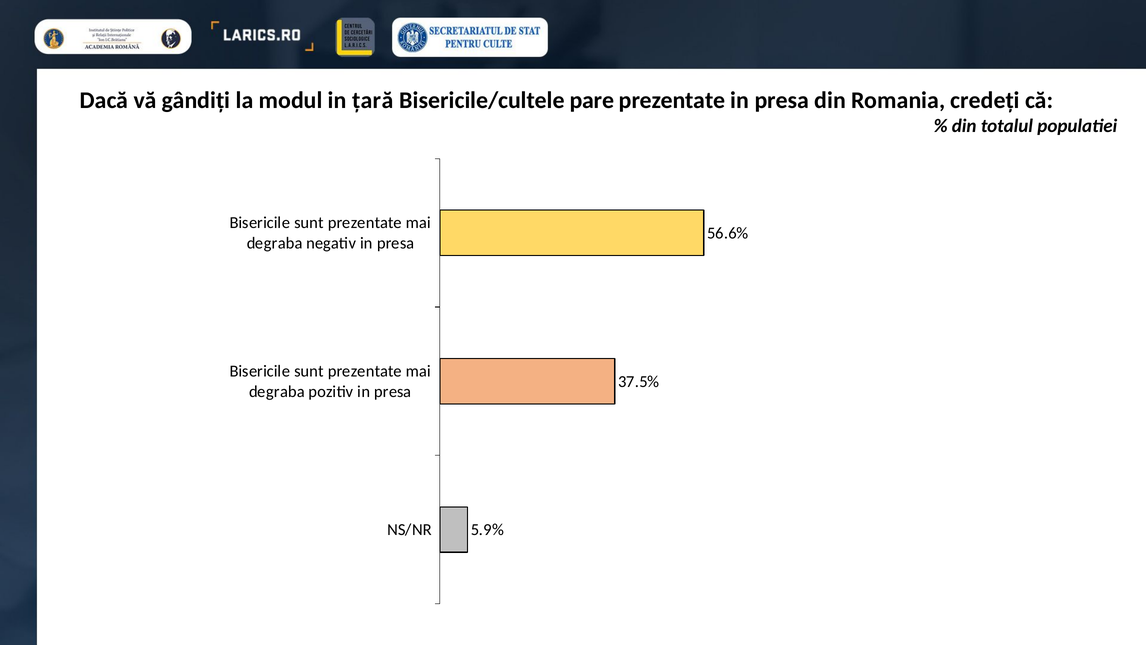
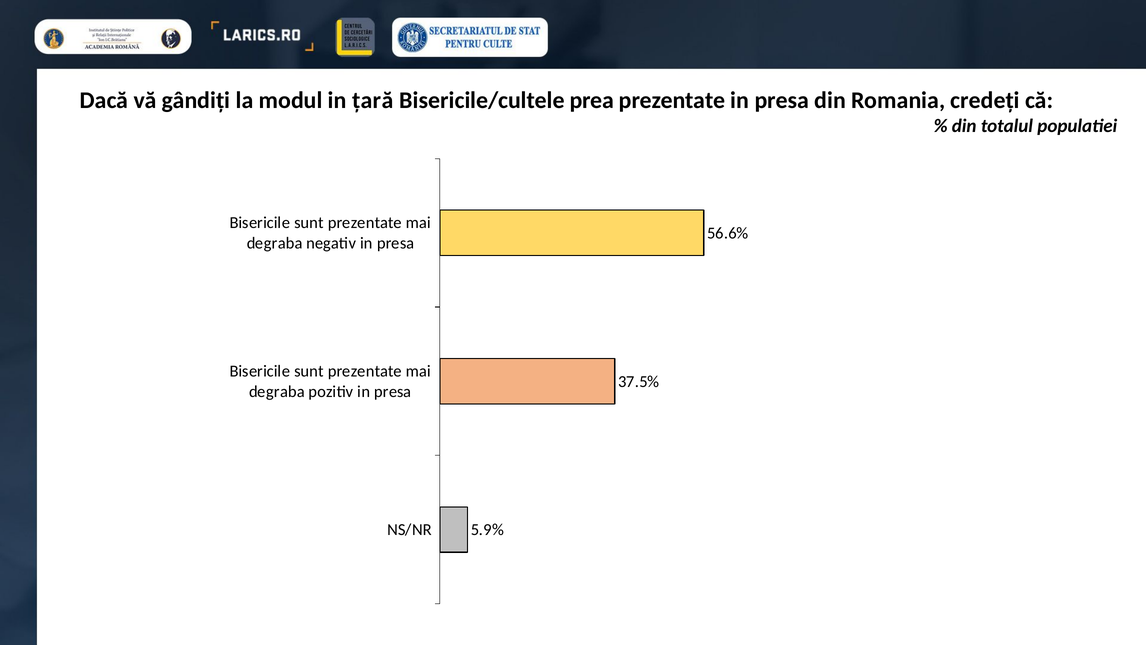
pare: pare -> prea
